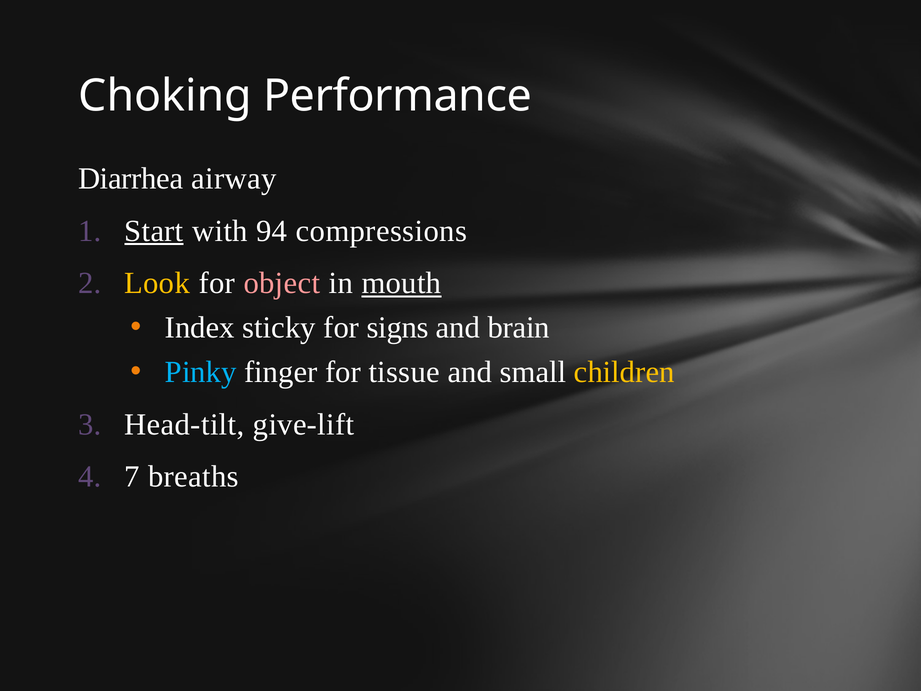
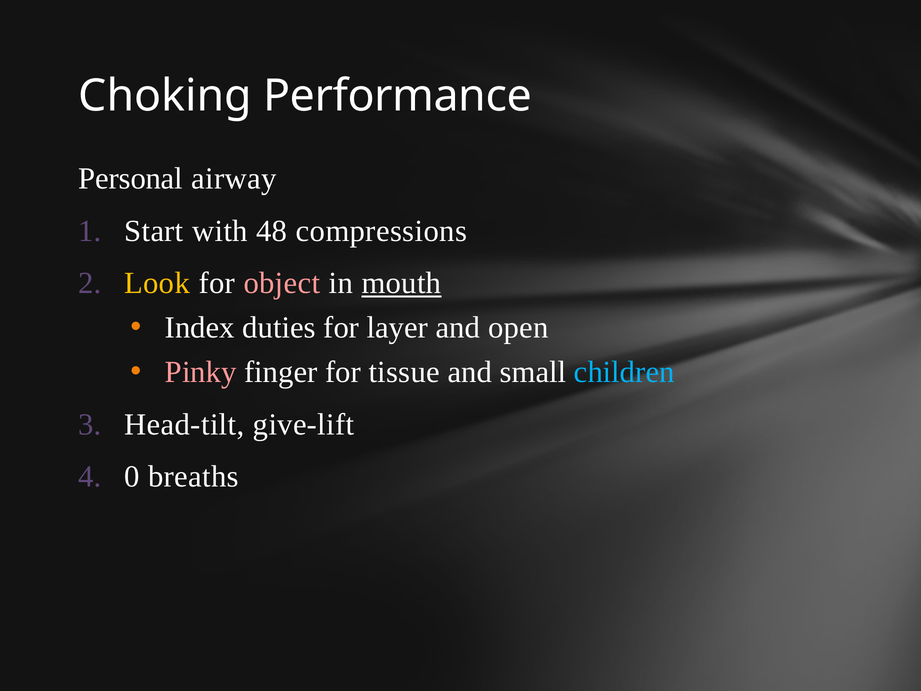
Diarrhea: Diarrhea -> Personal
Start underline: present -> none
94: 94 -> 48
sticky: sticky -> duties
signs: signs -> layer
brain: brain -> open
Pinky colour: light blue -> pink
children colour: yellow -> light blue
7: 7 -> 0
